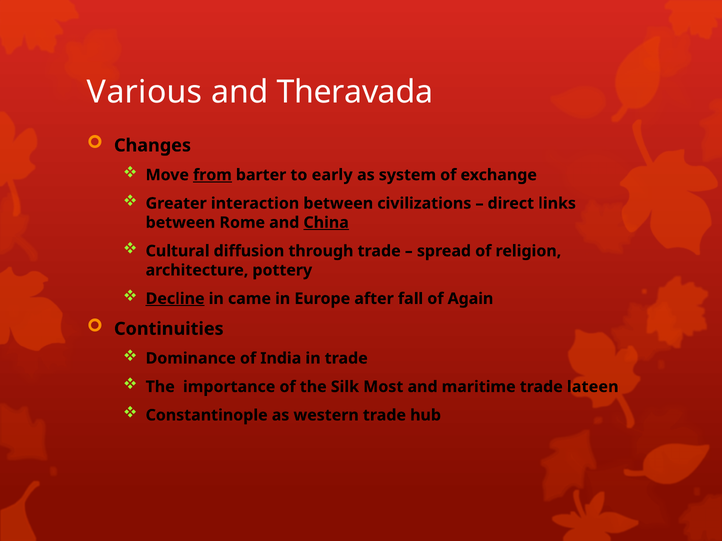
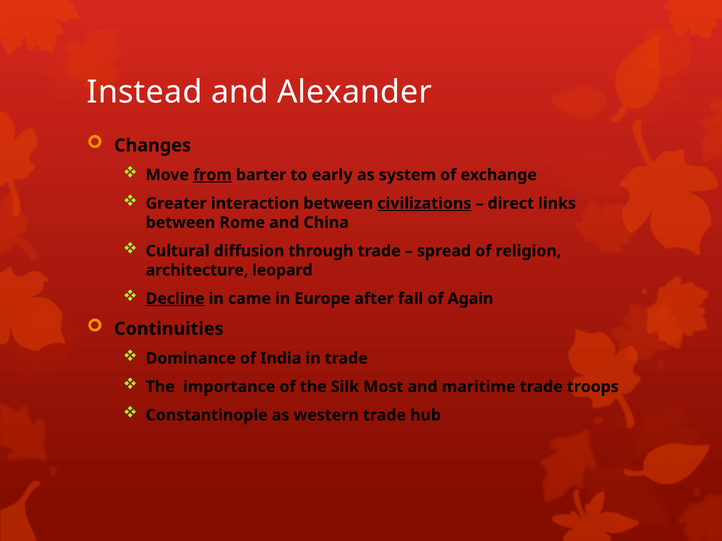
Various: Various -> Instead
Theravada: Theravada -> Alexander
civilizations underline: none -> present
China underline: present -> none
pottery: pottery -> leopard
lateen: lateen -> troops
